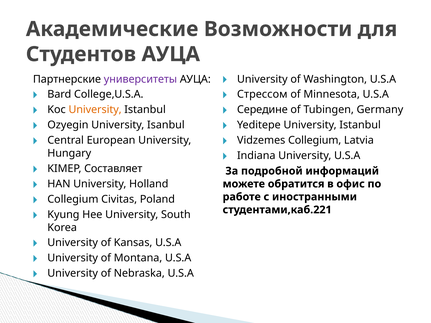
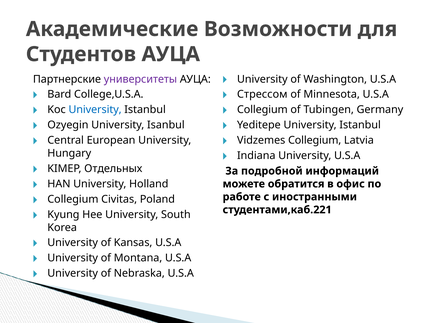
University at (95, 110) colour: orange -> blue
Середине at (262, 110): Середине -> Collegium
Составляет: Составляет -> Отдельных
